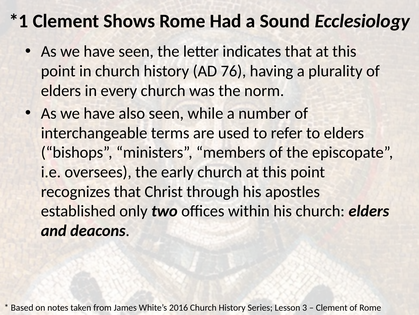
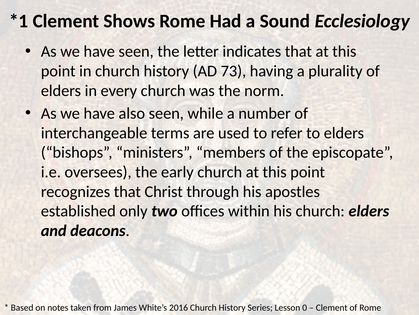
76: 76 -> 73
3: 3 -> 0
